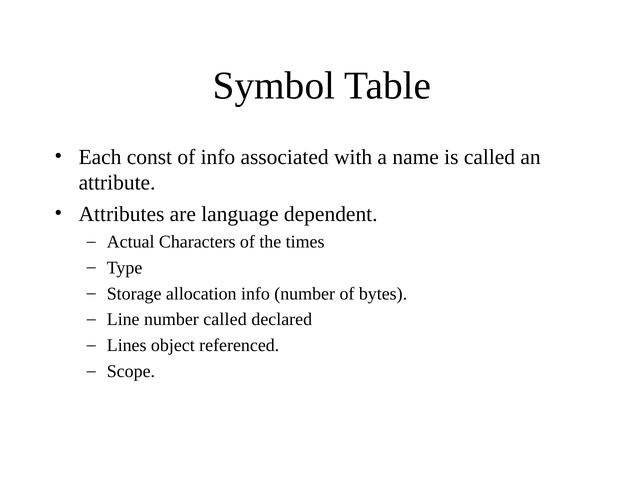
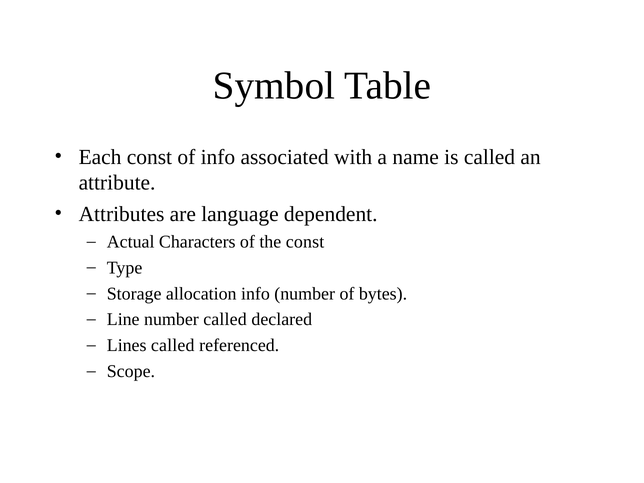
the times: times -> const
Lines object: object -> called
